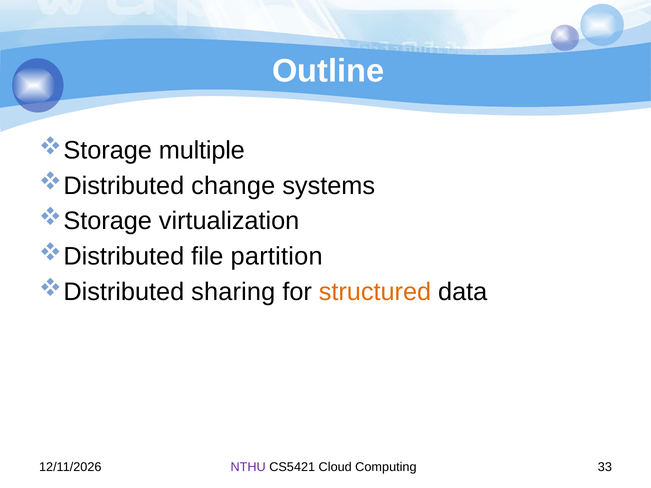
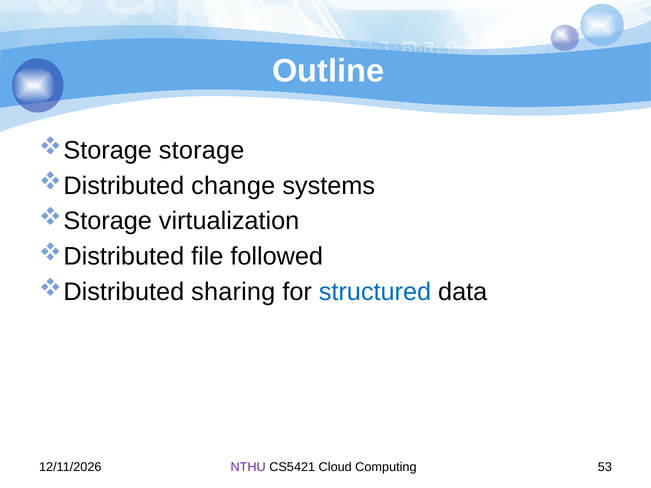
multiple: multiple -> storage
partition: partition -> followed
structured colour: orange -> blue
33: 33 -> 53
